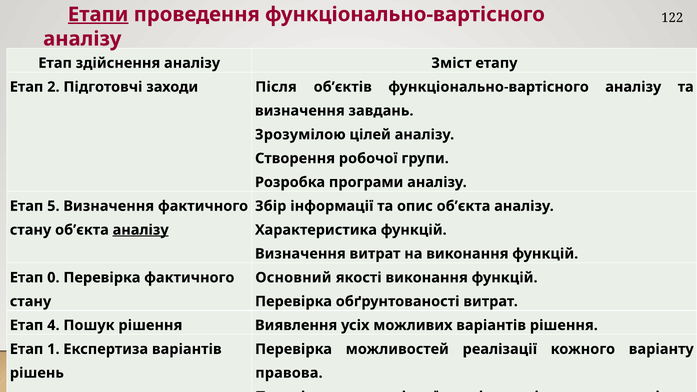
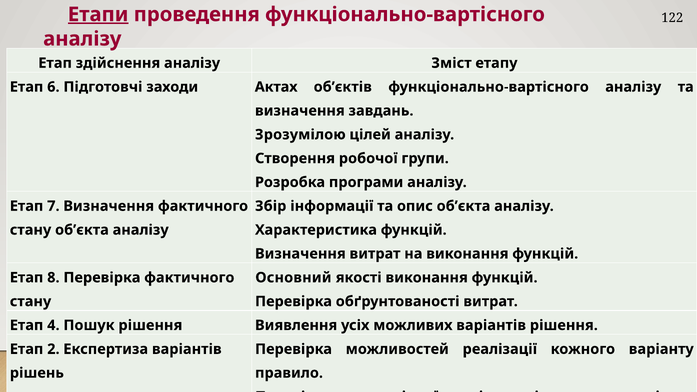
2 at (53, 87): 2 -> 6
Після: Після -> Актах
5: 5 -> 7
аналізу at (141, 230) underline: present -> none
0: 0 -> 8
1: 1 -> 2
правова: правова -> правило
